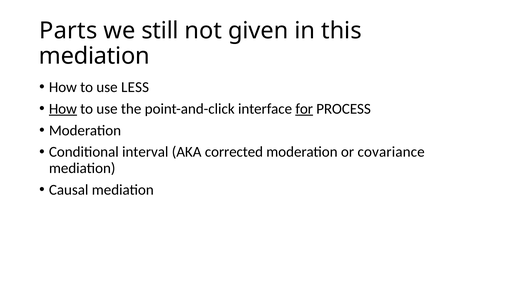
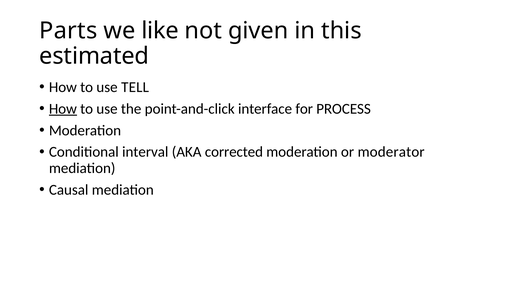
still: still -> like
mediation at (94, 56): mediation -> estimated
LESS: LESS -> TELL
for underline: present -> none
covariance: covariance -> moderator
